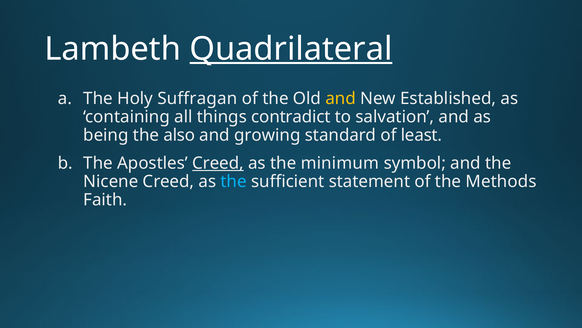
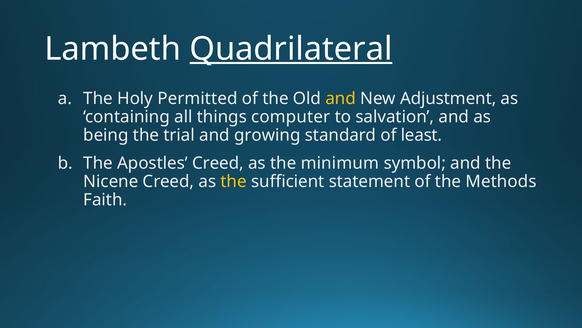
Suffragan: Suffragan -> Permitted
Established: Established -> Adjustment
contradict: contradict -> computer
also: also -> trial
Creed at (218, 163) underline: present -> none
the at (234, 181) colour: light blue -> yellow
